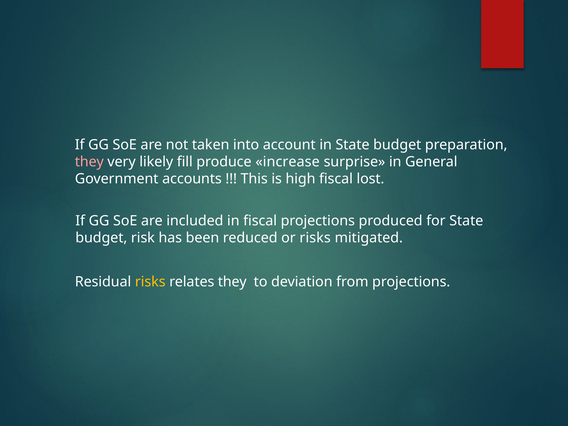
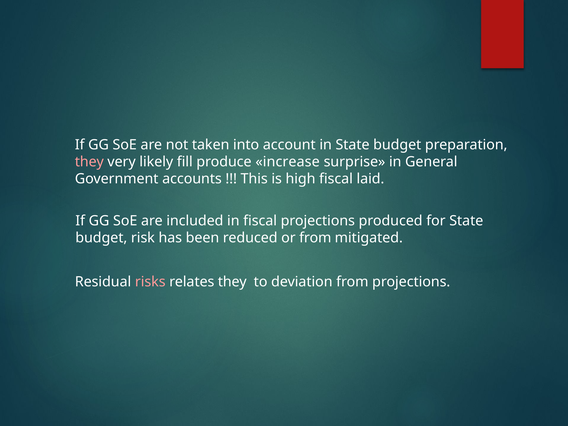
lost: lost -> laid
or risks: risks -> from
risks at (150, 282) colour: yellow -> pink
